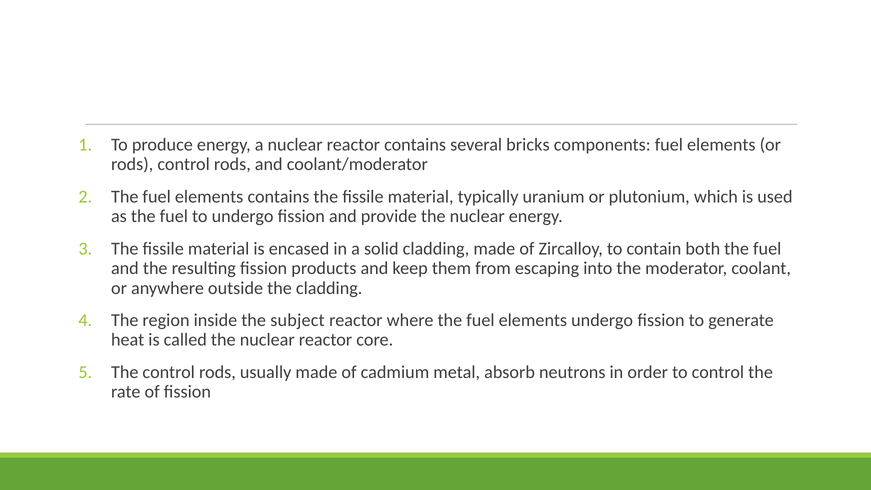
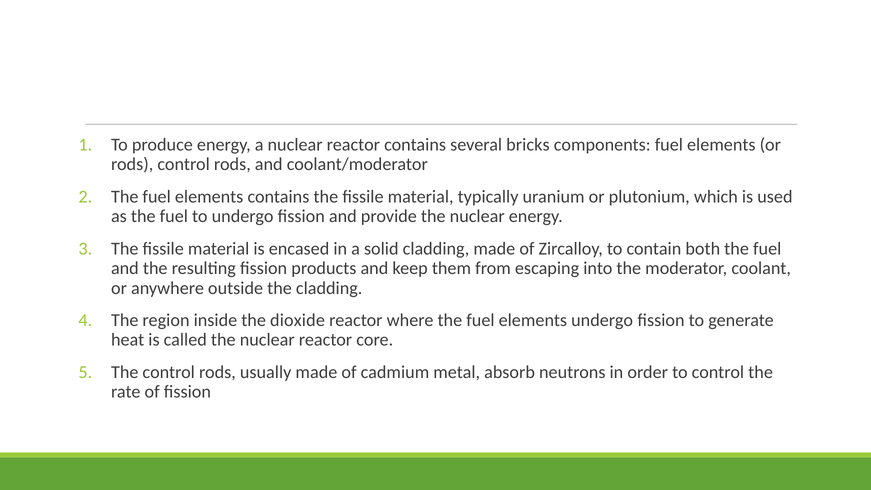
subject: subject -> dioxide
